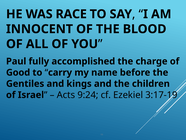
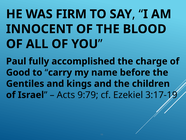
RACE: RACE -> FIRM
9:24: 9:24 -> 9:79
